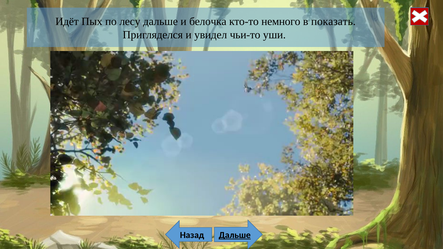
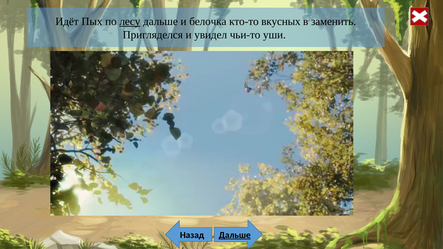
лесу underline: none -> present
немного: немного -> вкусных
показать: показать -> заменить
